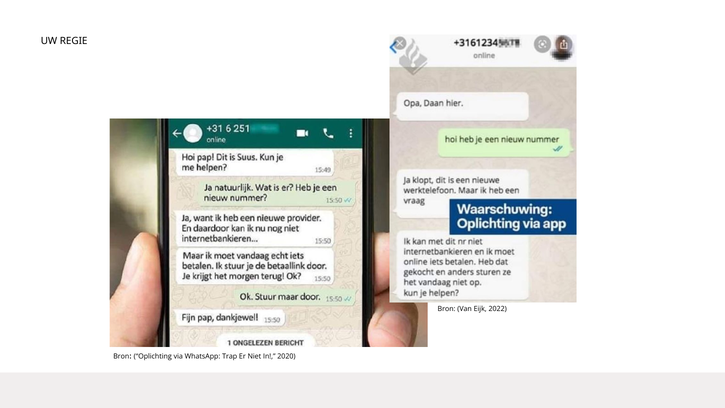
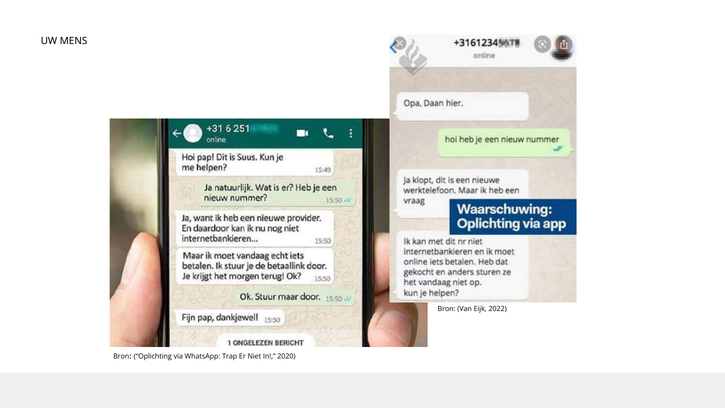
REGIE: REGIE -> MENS
